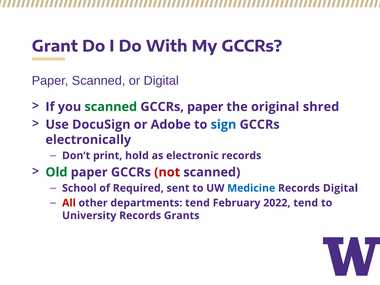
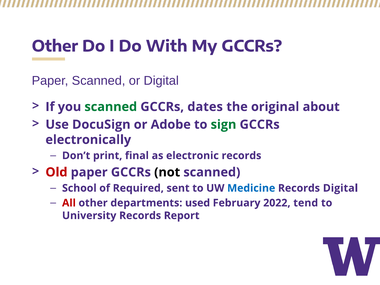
Grant at (55, 46): Grant -> Other
GCCRs paper: paper -> dates
shred: shred -> about
sign colour: blue -> green
hold: hold -> final
Old colour: green -> red
not colour: red -> black
departments tend: tend -> used
Grants: Grants -> Report
